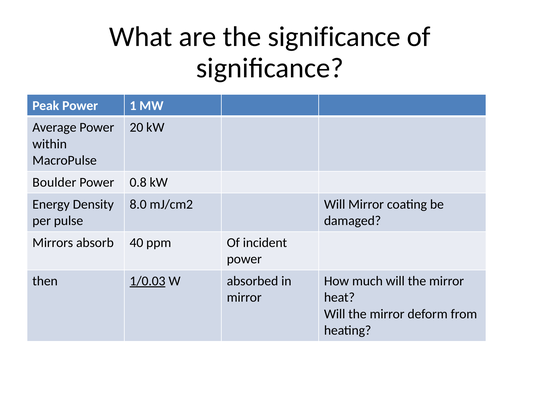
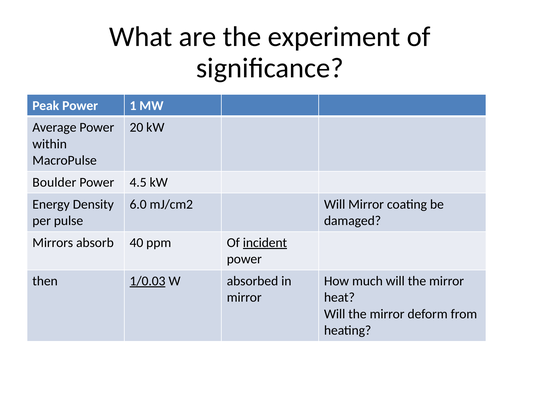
the significance: significance -> experiment
0.8: 0.8 -> 4.5
8.0: 8.0 -> 6.0
incident underline: none -> present
